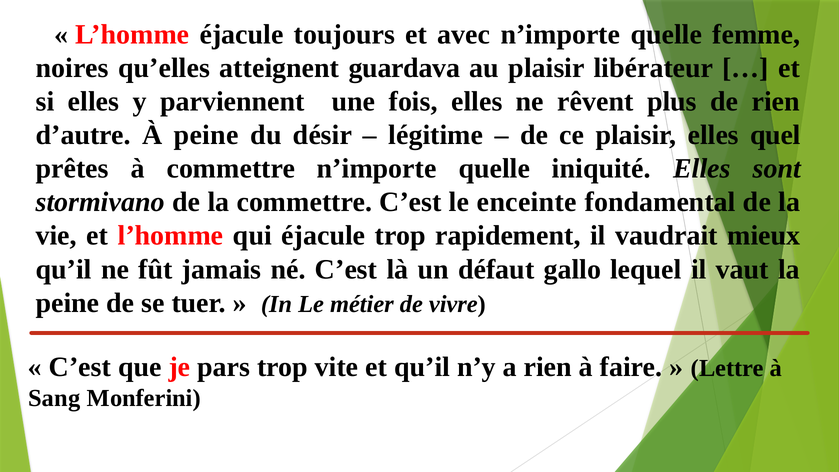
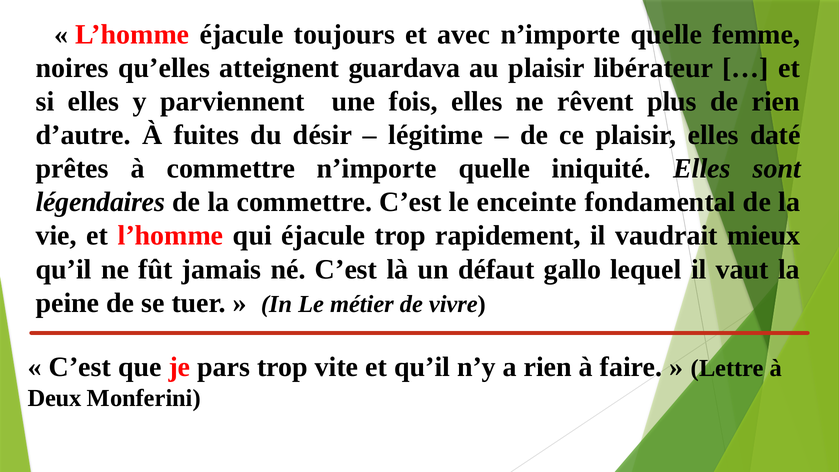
À peine: peine -> fuites
quel: quel -> daté
stormivano: stormivano -> légendaires
Sang: Sang -> Deux
